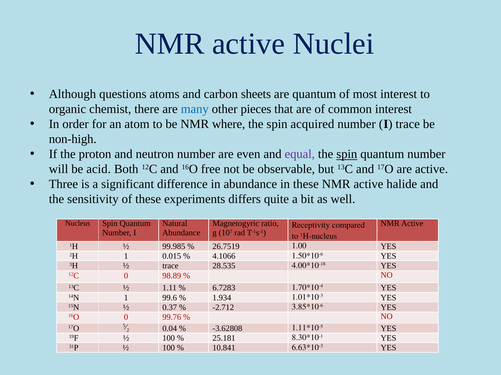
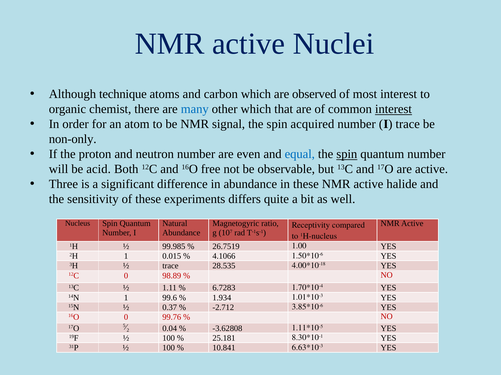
questions: questions -> technique
carbon sheets: sheets -> which
are quantum: quantum -> observed
other pieces: pieces -> which
interest at (393, 109) underline: none -> present
where: where -> signal
non-high: non-high -> non-only
equal colour: purple -> blue
